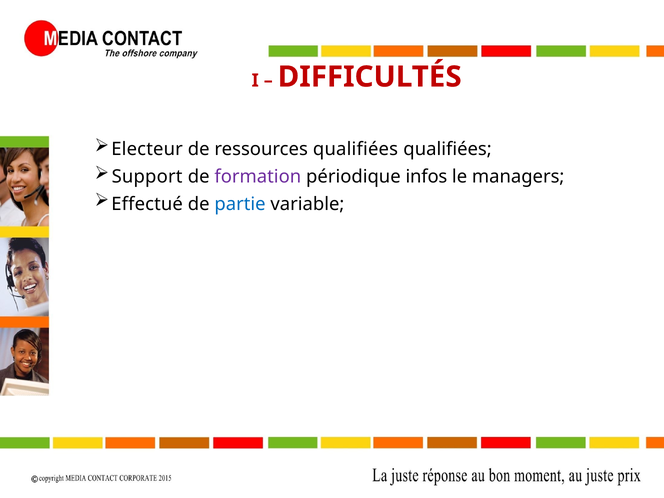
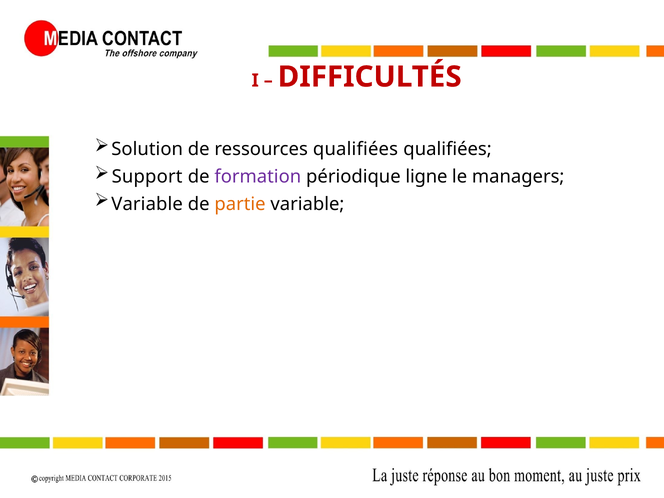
Electeur: Electeur -> Solution
infos: infos -> ligne
Effectué at (147, 204): Effectué -> Variable
partie colour: blue -> orange
